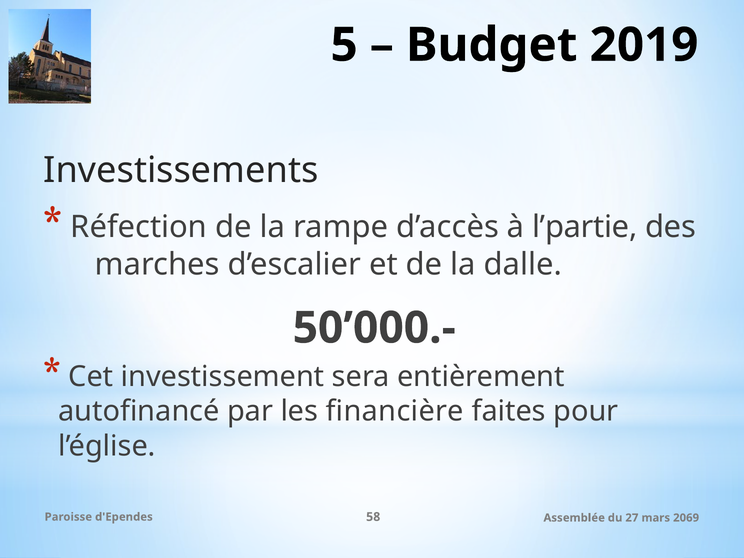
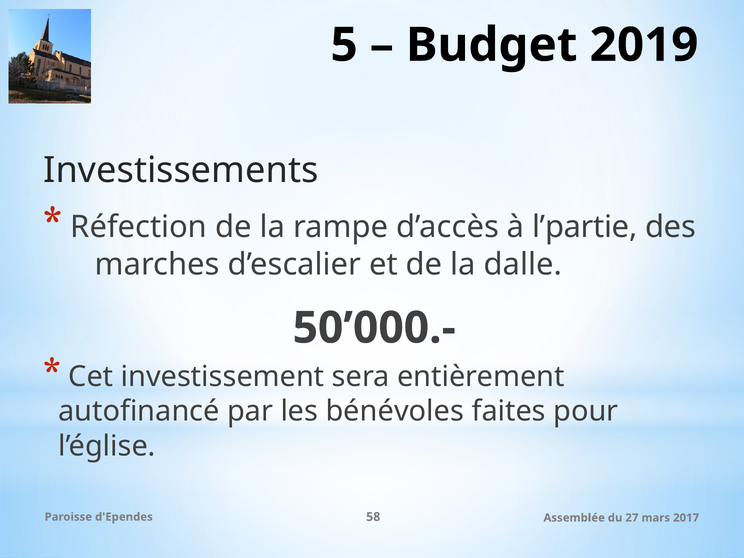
financière: financière -> bénévoles
2069: 2069 -> 2017
